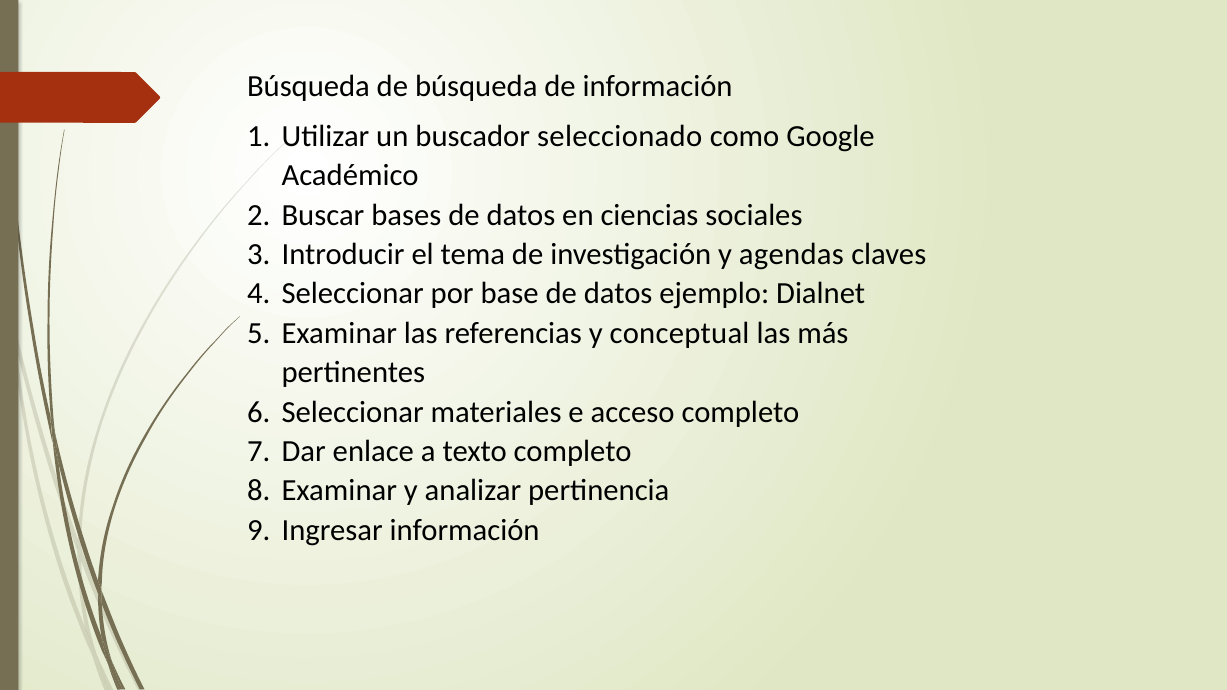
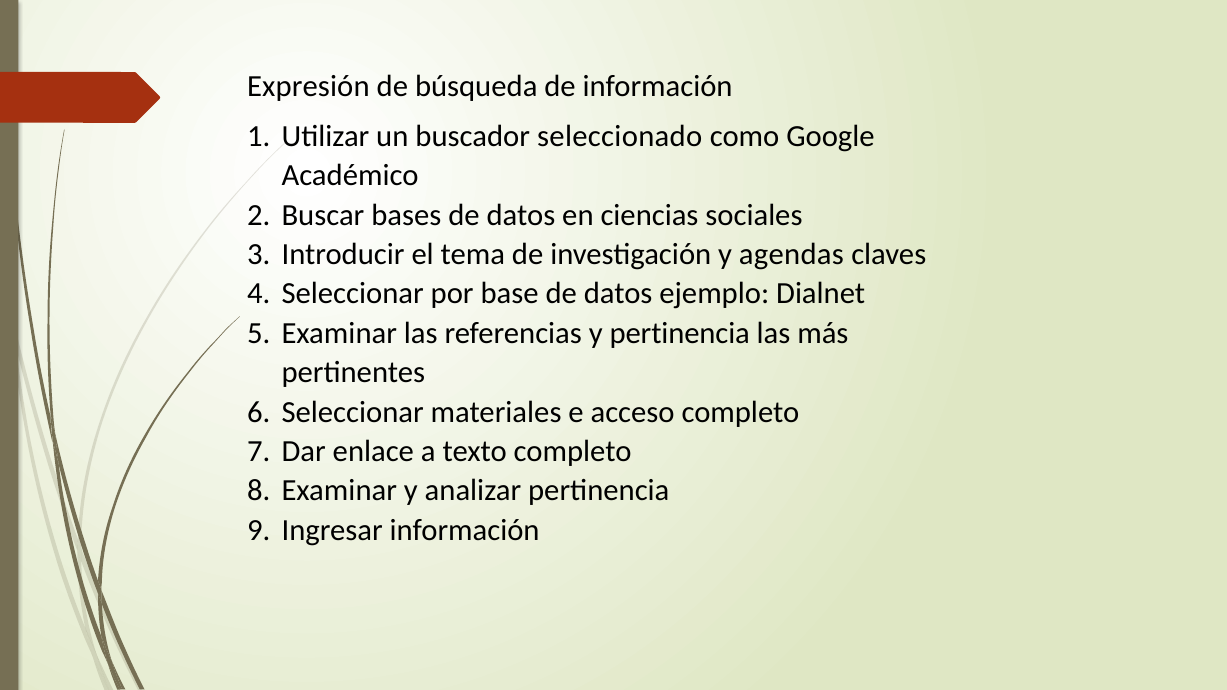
Búsqueda at (308, 87): Búsqueda -> Expresión
y conceptual: conceptual -> pertinencia
